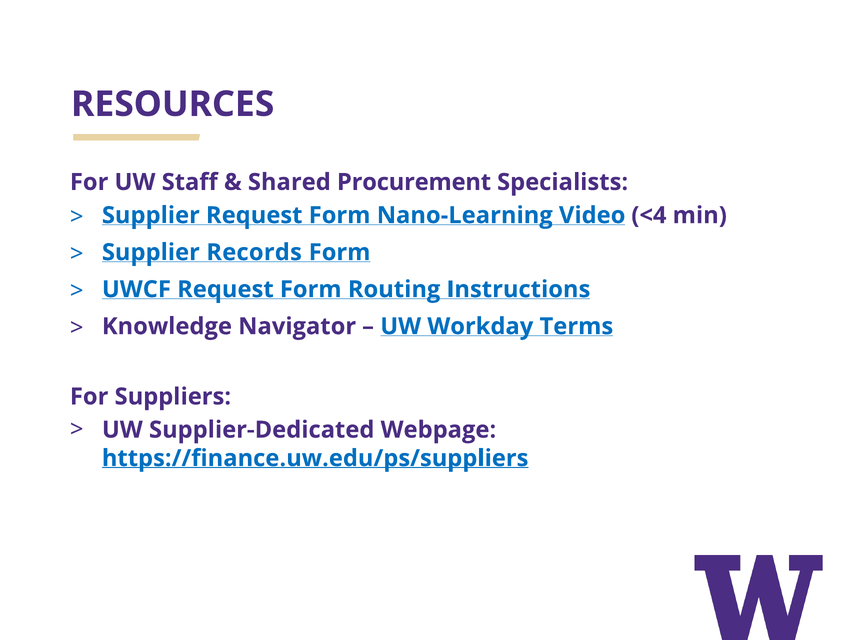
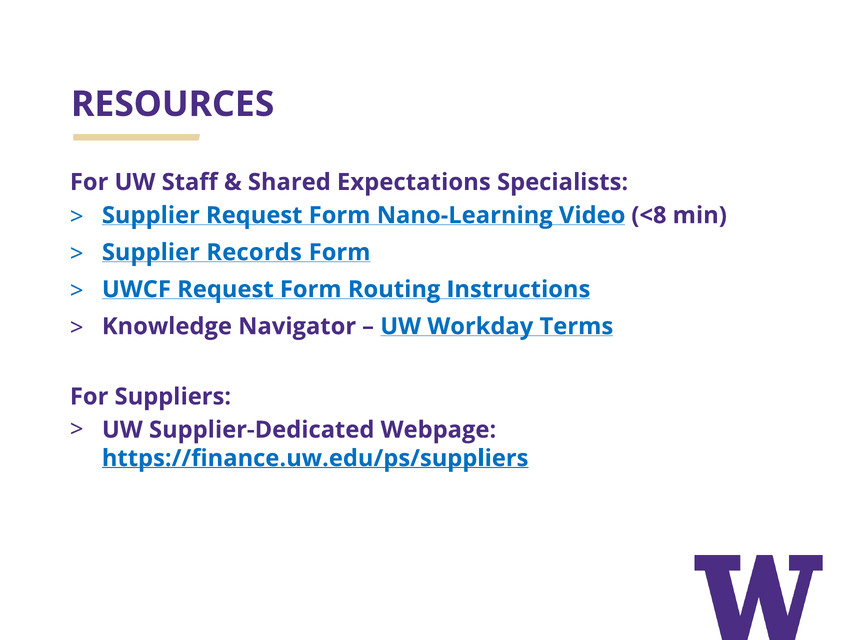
Procurement: Procurement -> Expectations
<4: <4 -> <8
